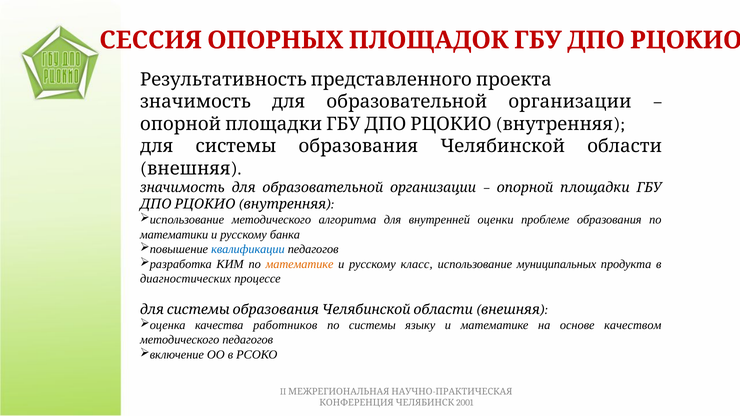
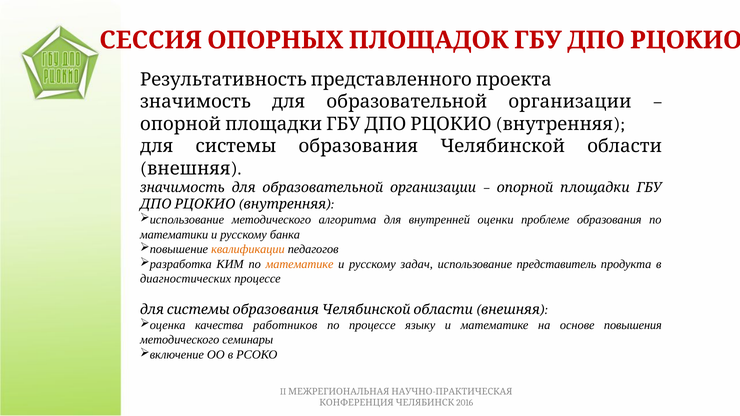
квалификации colour: blue -> orange
класс: класс -> задач
муниципальных: муниципальных -> представитель
по системы: системы -> процессе
качеством: качеством -> повышения
методического педагогов: педагогов -> семинары
2001: 2001 -> 2016
